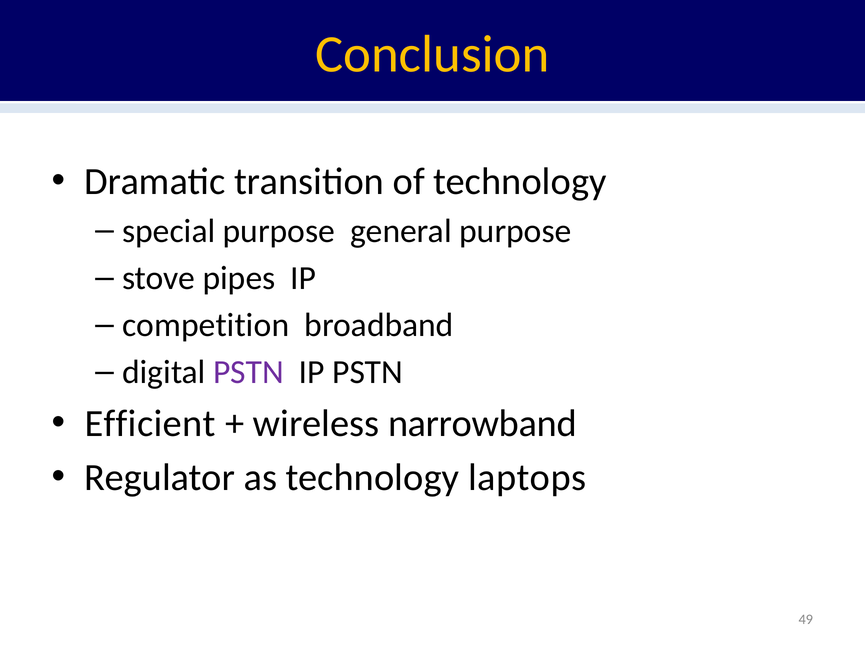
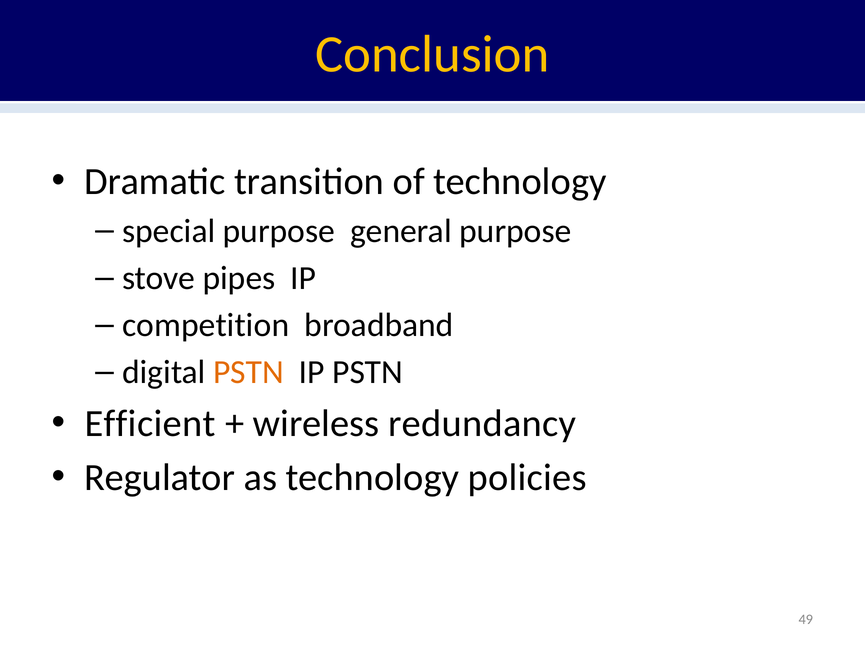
PSTN at (248, 372) colour: purple -> orange
narrowband: narrowband -> redundancy
laptops: laptops -> policies
